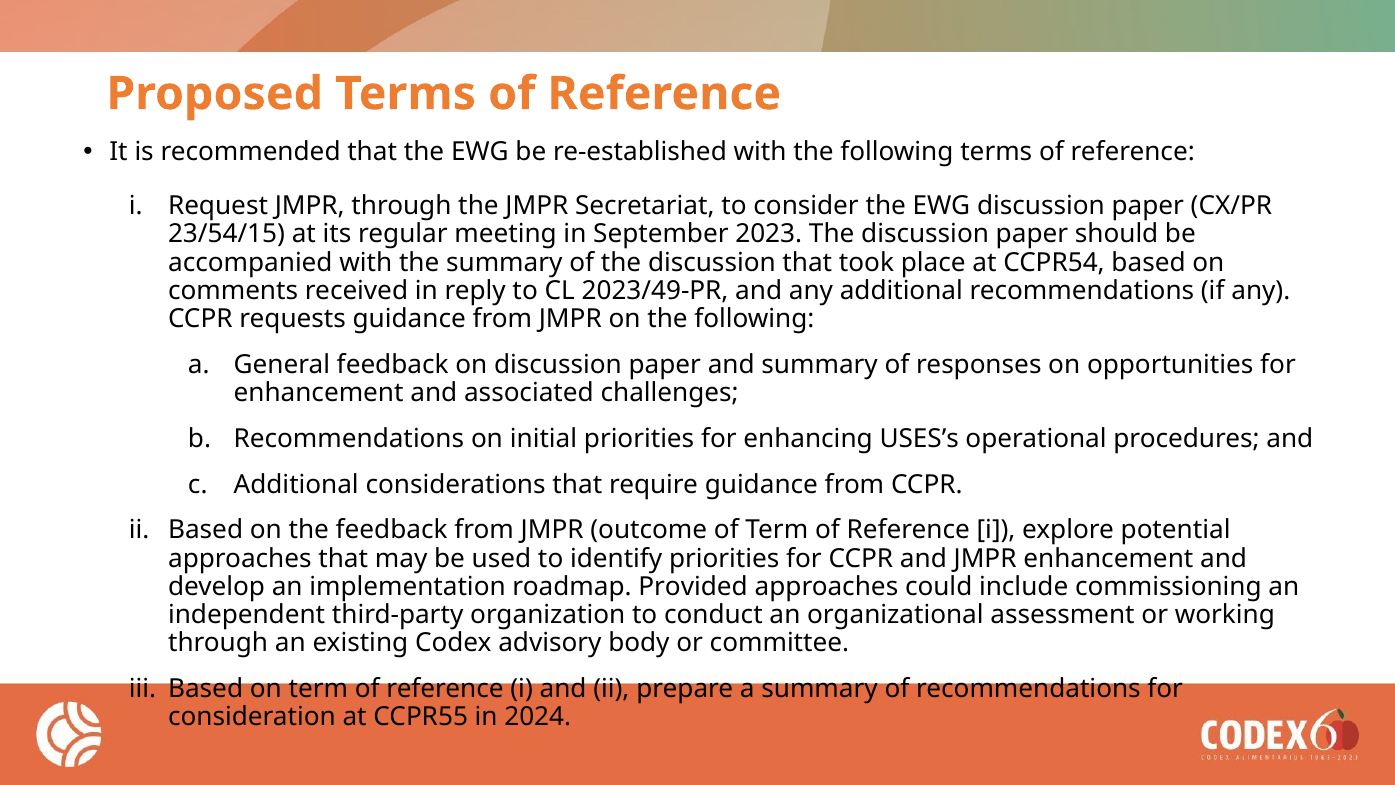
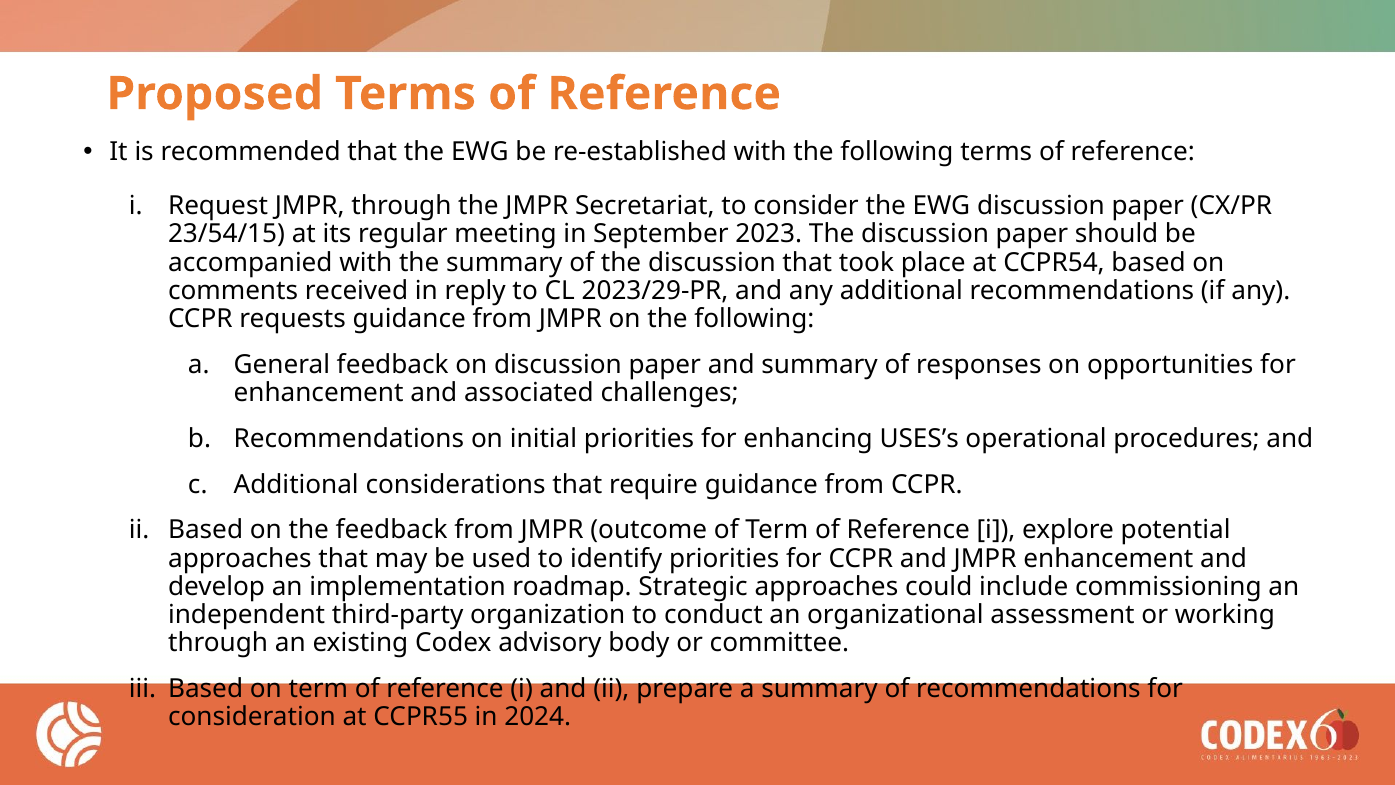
2023/49-PR: 2023/49-PR -> 2023/29-PR
Provided: Provided -> Strategic
